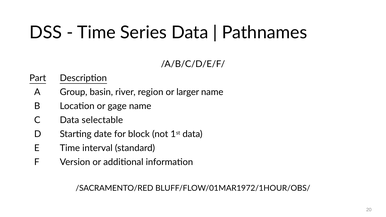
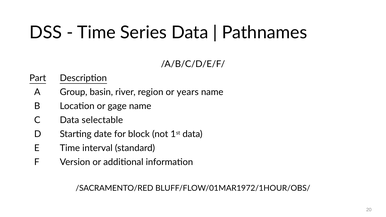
larger: larger -> years
